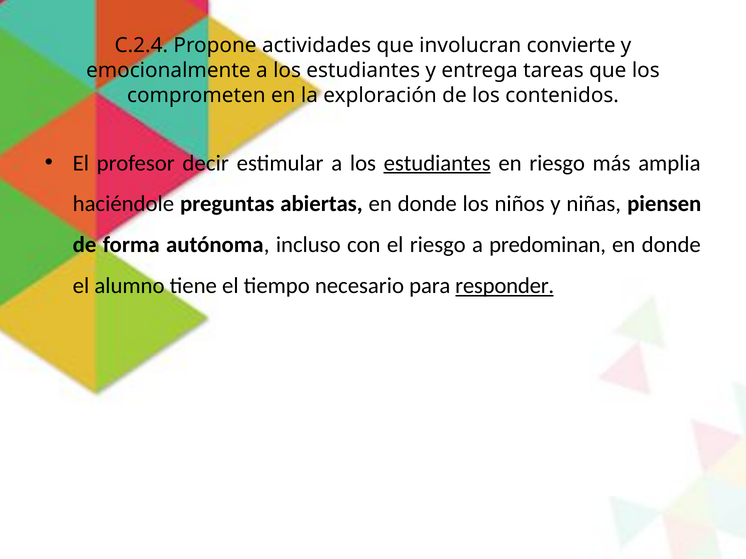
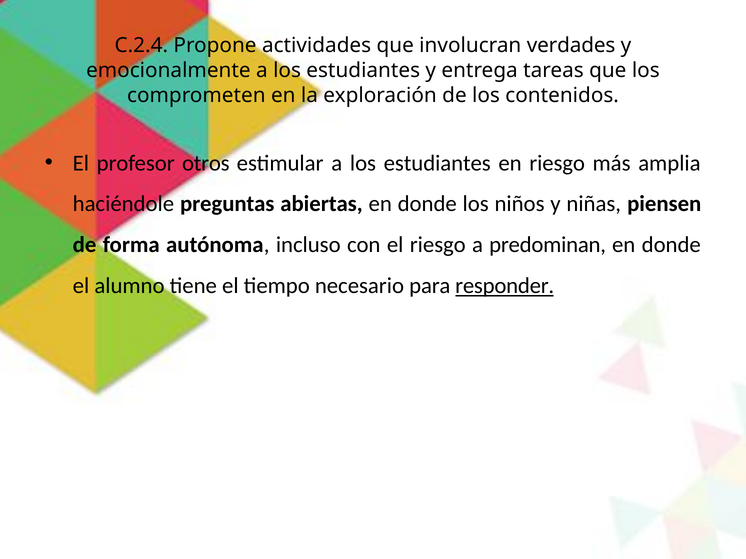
convierte: convierte -> verdades
decir: decir -> otros
estudiantes at (437, 163) underline: present -> none
